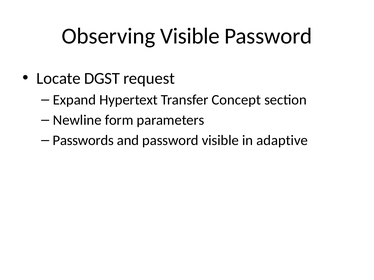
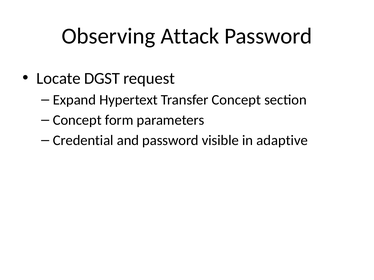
Observing Visible: Visible -> Attack
Newline at (77, 120): Newline -> Concept
Passwords: Passwords -> Credential
